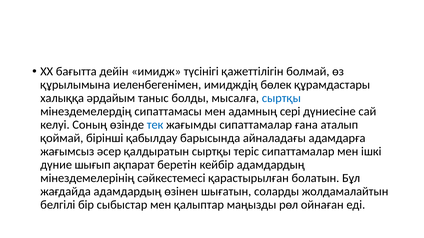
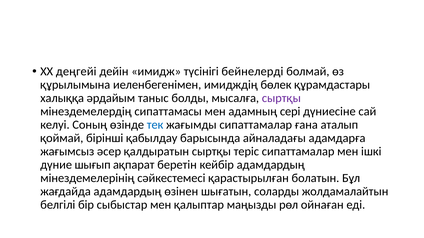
бағытта: бағытта -> деңгейі
қажеттілігін: қажеттілігін -> бейнелерді
сыртқы at (281, 98) colour: blue -> purple
